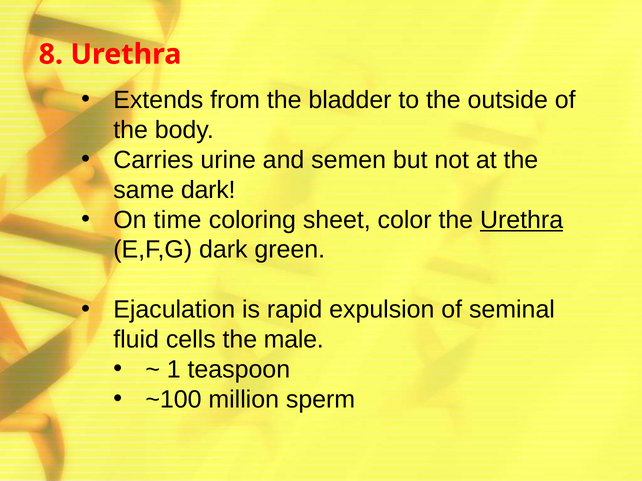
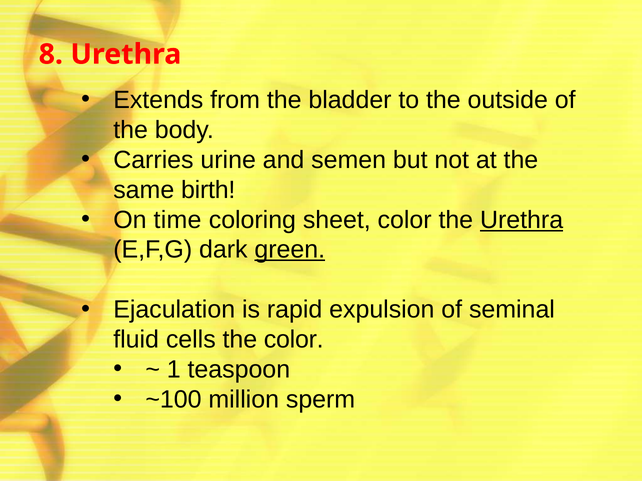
same dark: dark -> birth
green underline: none -> present
the male: male -> color
